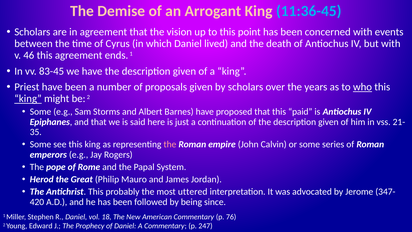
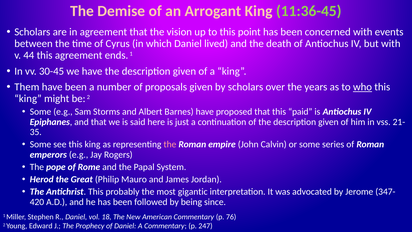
11:36-45 colour: light blue -> light green
46: 46 -> 44
83-45: 83-45 -> 30-45
Priest: Priest -> Them
king at (28, 99) underline: present -> none
uttered: uttered -> gigantic
